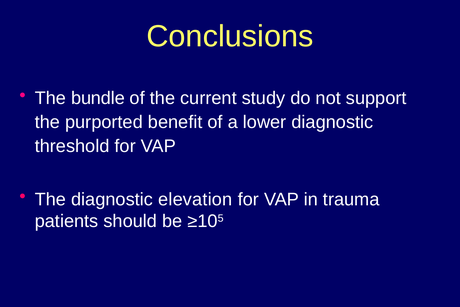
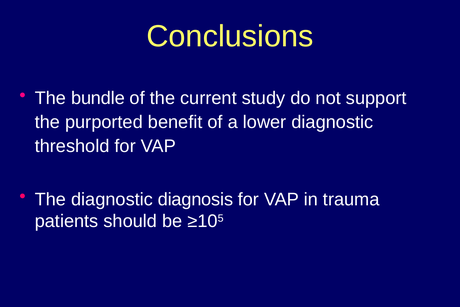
elevation: elevation -> diagnosis
